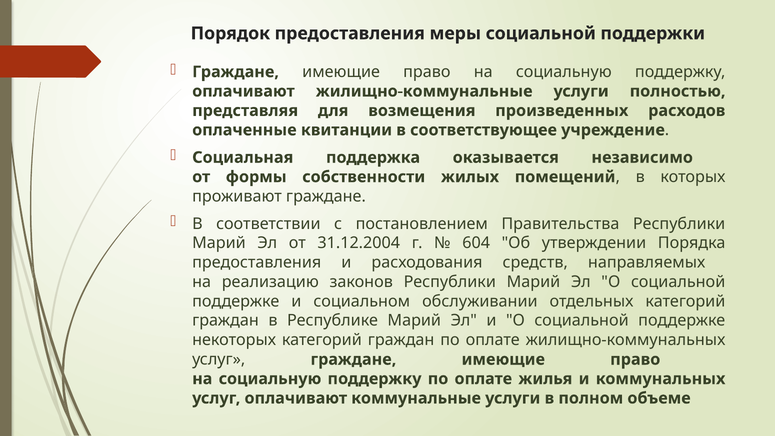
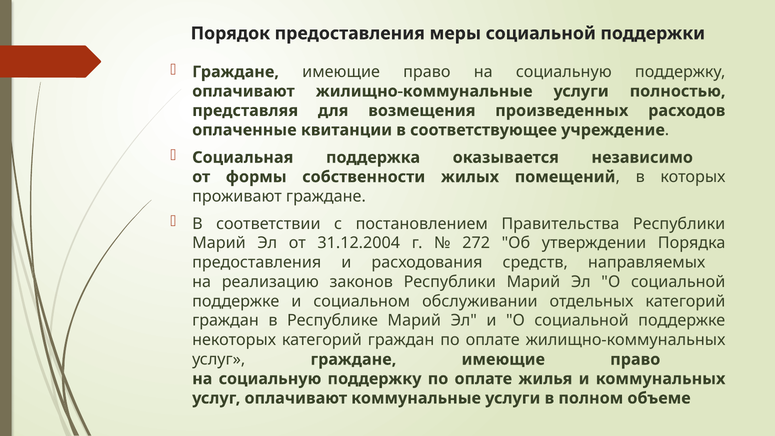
604: 604 -> 272
